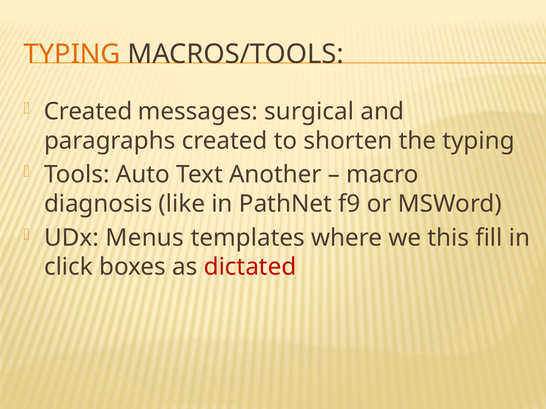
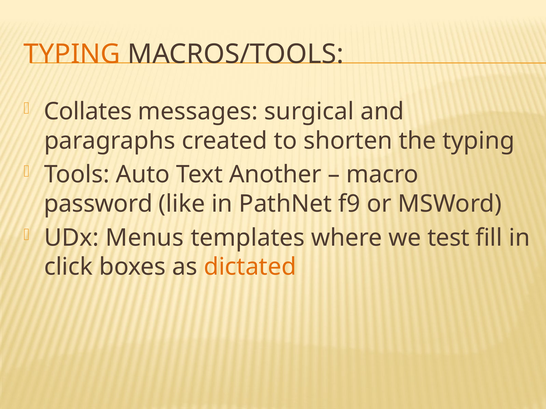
Created at (88, 112): Created -> Collates
diagnosis: diagnosis -> password
this: this -> test
dictated colour: red -> orange
